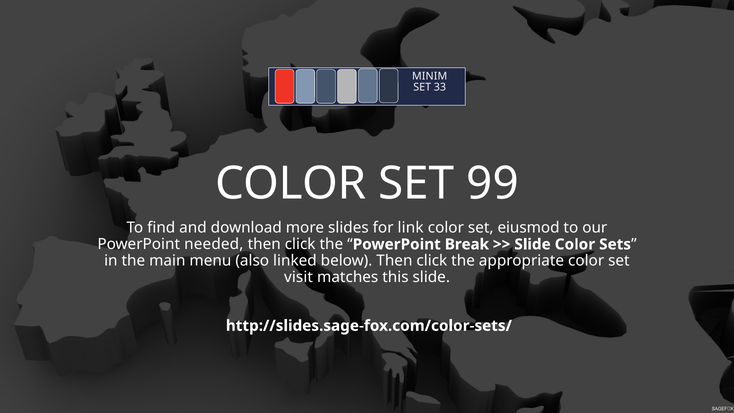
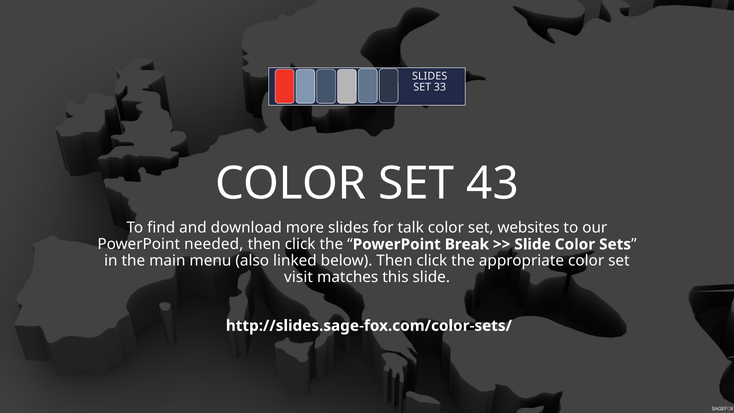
MINIM at (430, 76): MINIM -> SLIDES
99: 99 -> 43
link: link -> talk
eiusmod: eiusmod -> websites
